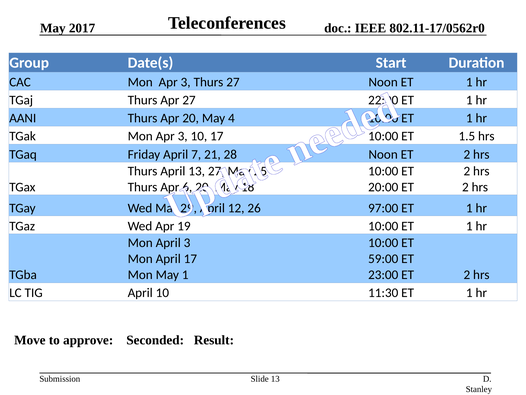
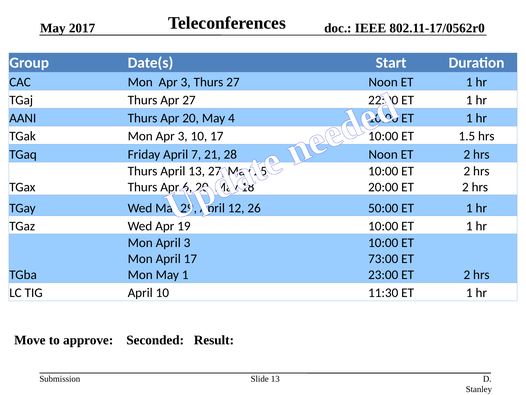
97:00: 97:00 -> 50:00
59:00: 59:00 -> 73:00
